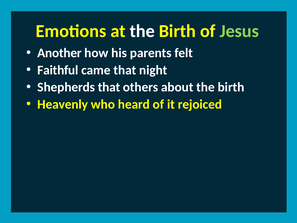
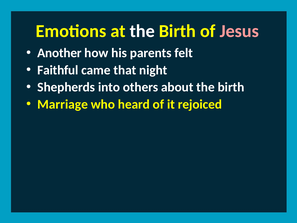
Jesus colour: light green -> pink
Shepherds that: that -> into
Heavenly: Heavenly -> Marriage
